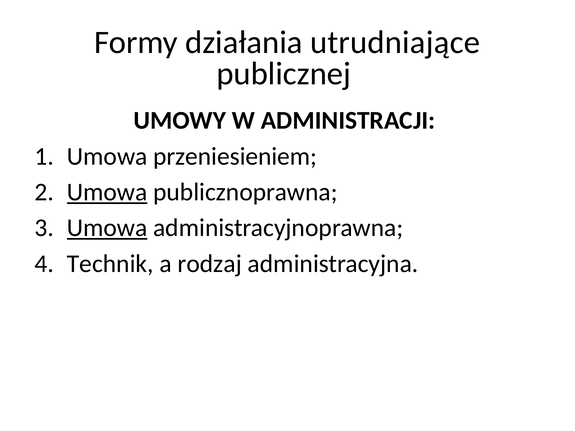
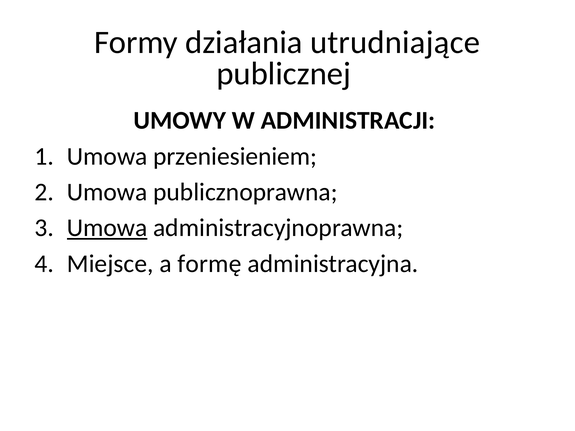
Umowa at (107, 192) underline: present -> none
Technik: Technik -> Miejsce
rodzaj: rodzaj -> formę
